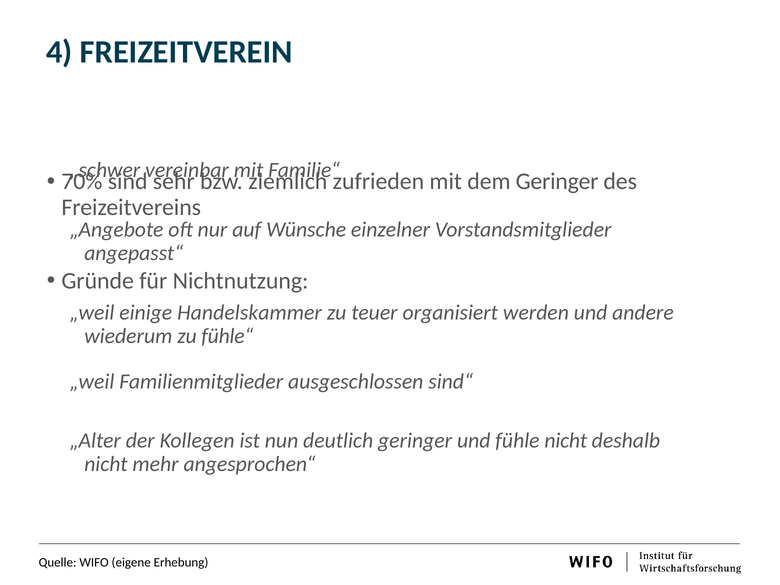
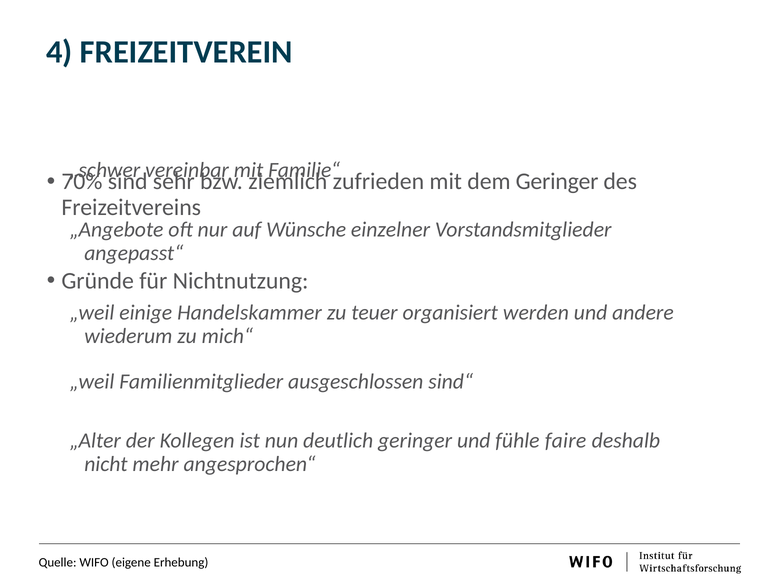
fühle“: fühle“ -> mich“
fühle nicht: nicht -> faire
